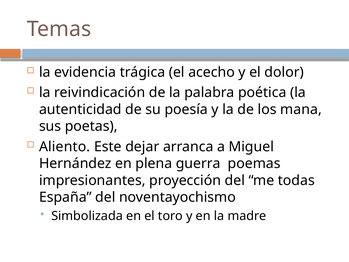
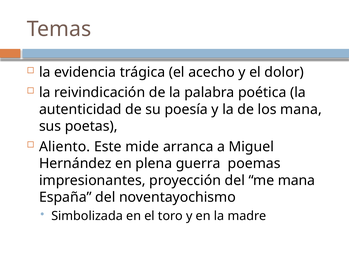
dejar: dejar -> mide
me todas: todas -> mana
